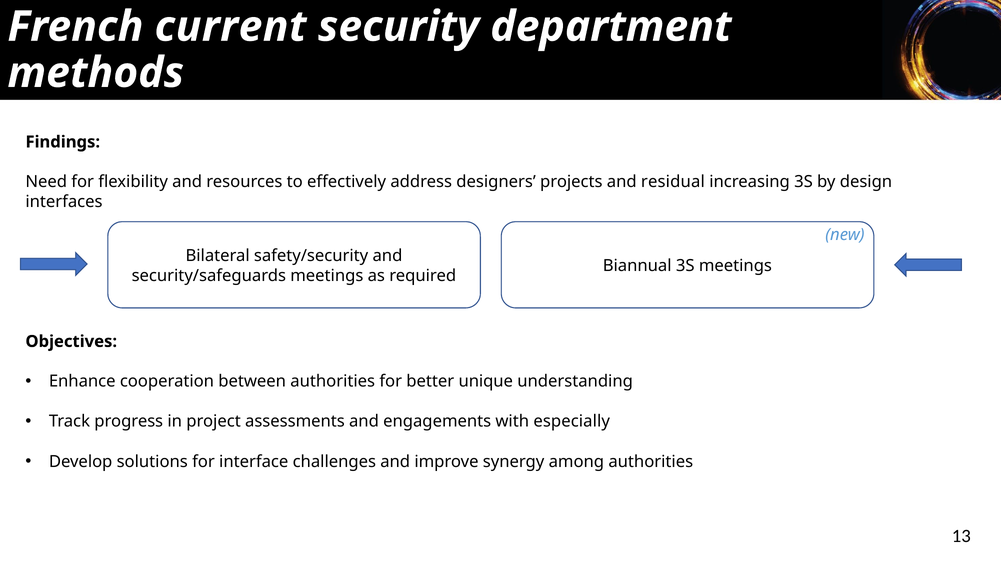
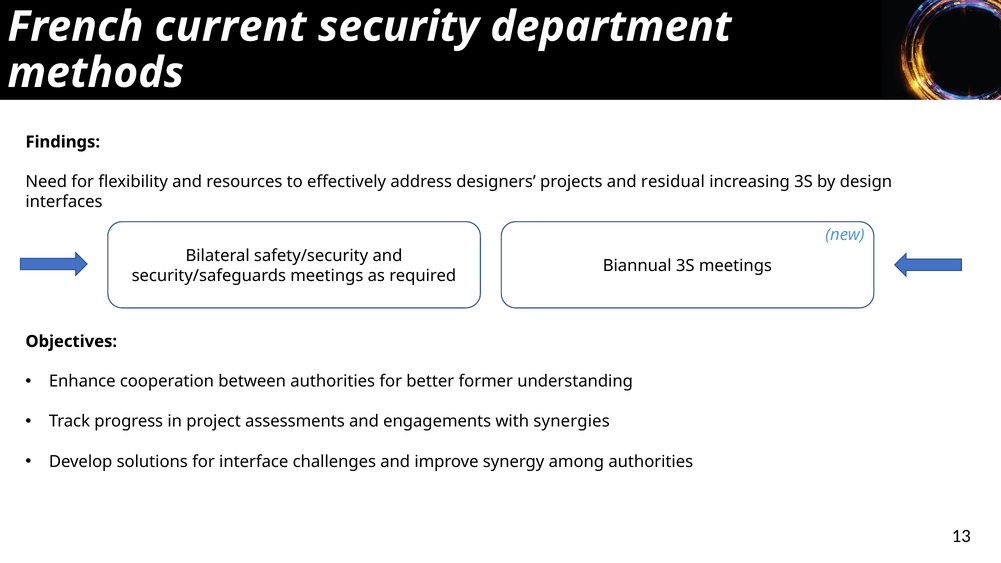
unique: unique -> former
especially: especially -> synergies
